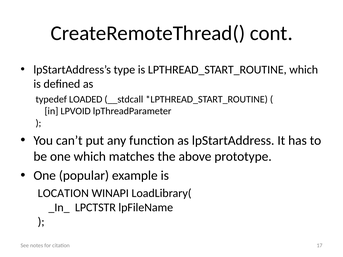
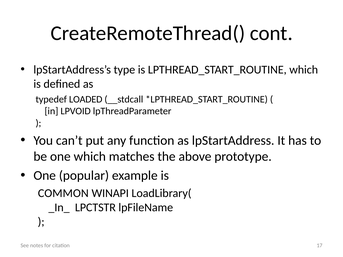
LOCATION: LOCATION -> COMMON
